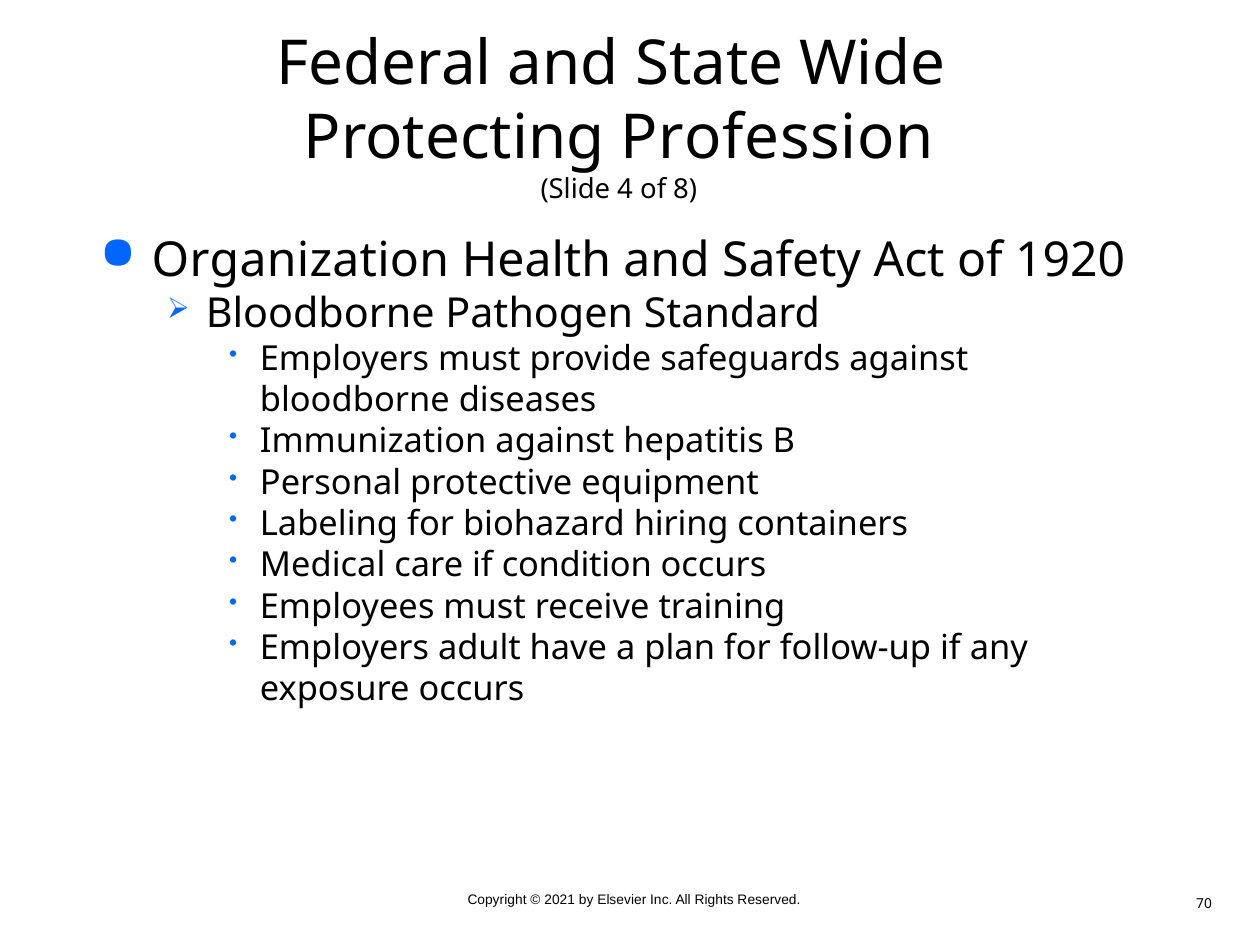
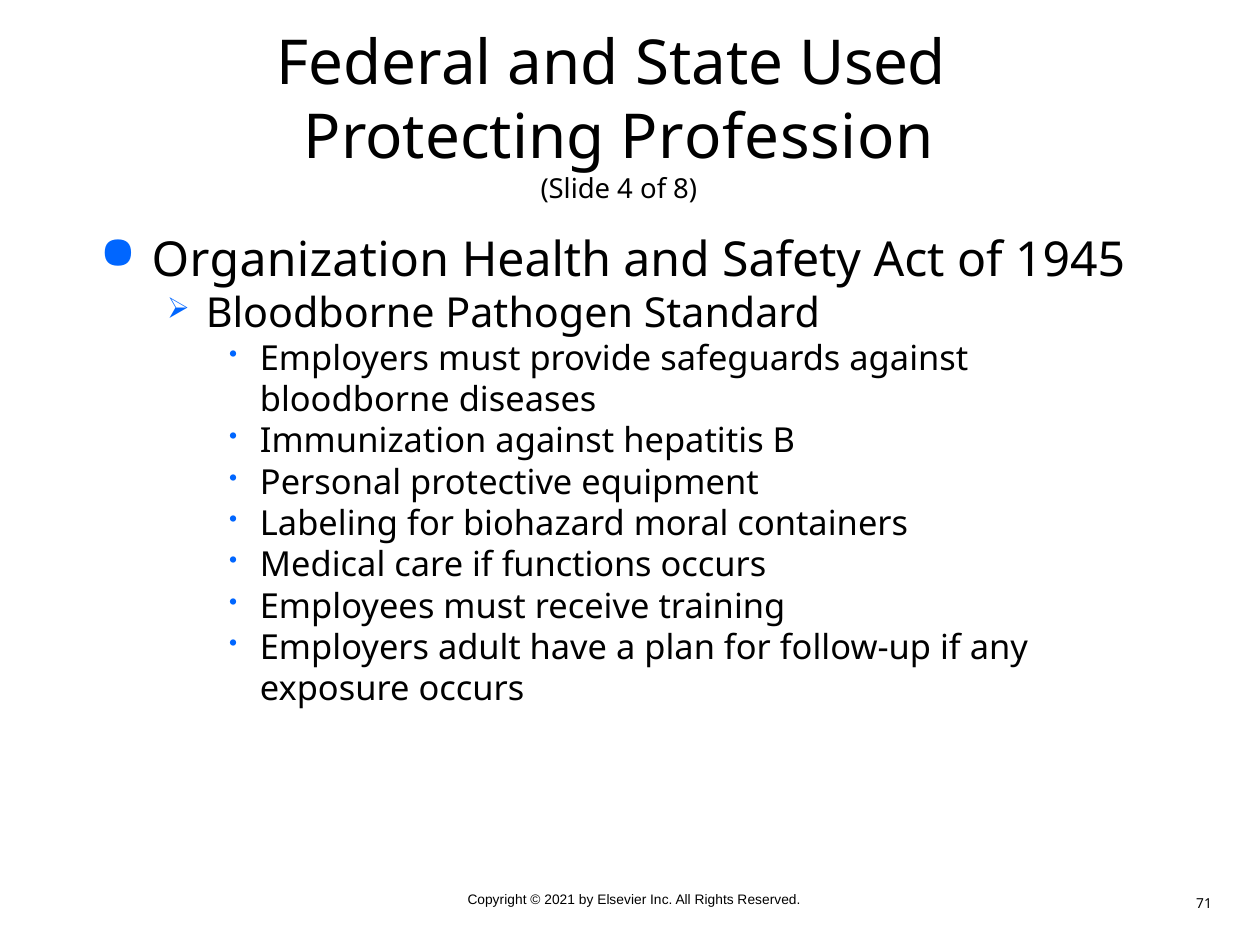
Wide: Wide -> Used
1920: 1920 -> 1945
hiring: hiring -> moral
condition: condition -> functions
70: 70 -> 71
